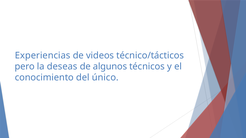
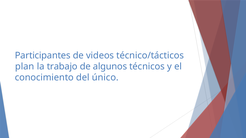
Experiencias: Experiencias -> Participantes
pero: pero -> plan
deseas: deseas -> trabajo
